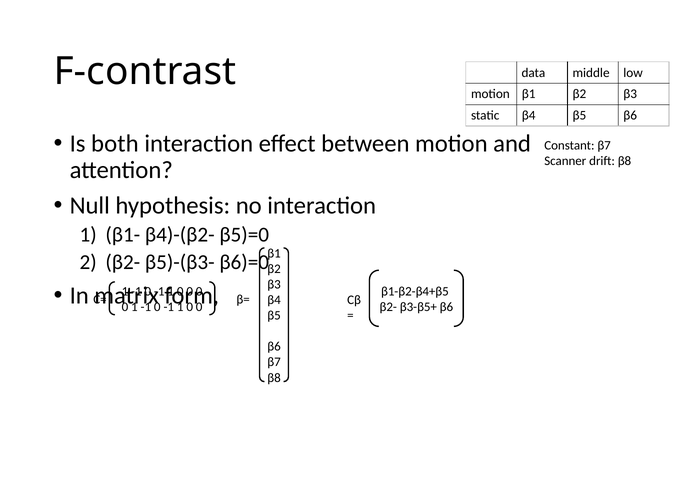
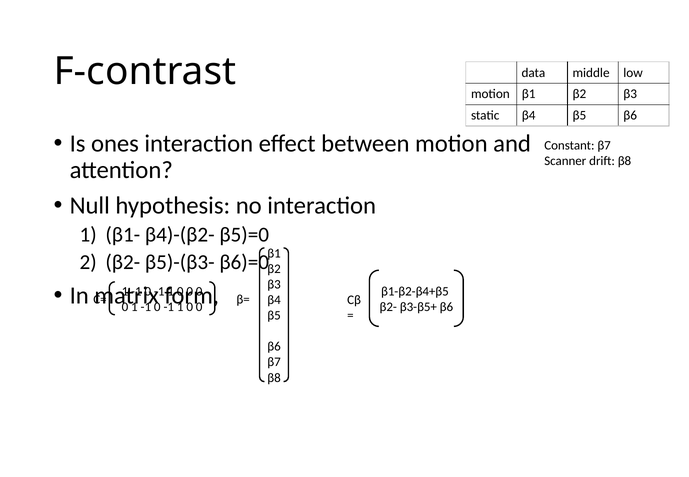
both: both -> ones
